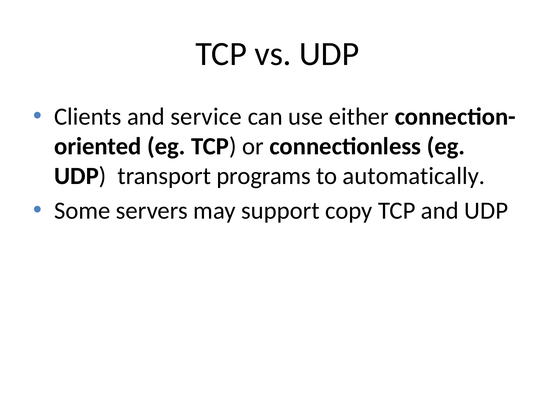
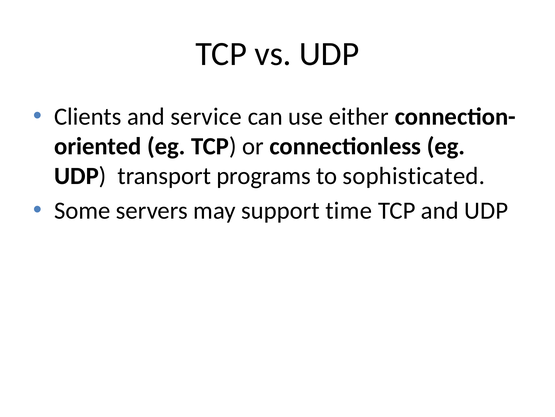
automatically: automatically -> sophisticated
copy: copy -> time
